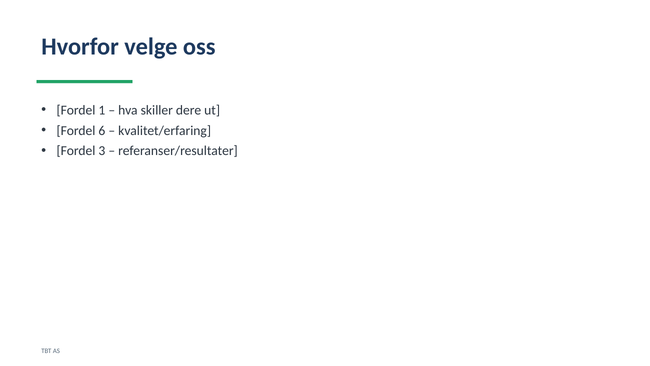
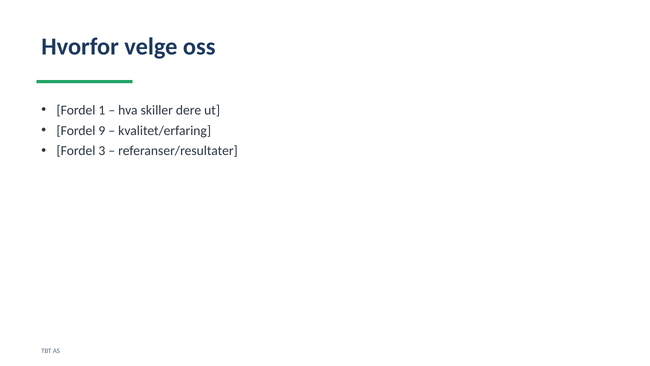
6: 6 -> 9
